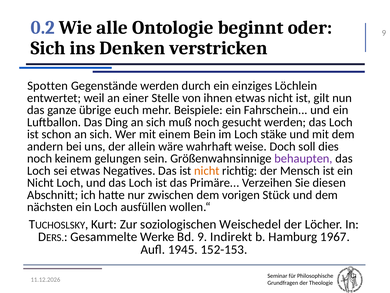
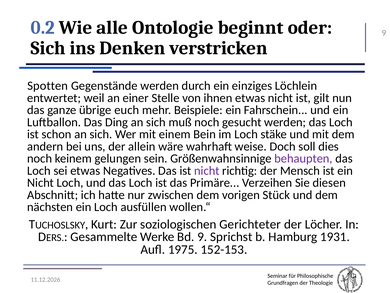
nicht at (207, 170) colour: orange -> purple
Weischedel: Weischedel -> Gerichteter
Indirekt: Indirekt -> Sprichst
1967: 1967 -> 1931
1945: 1945 -> 1975
